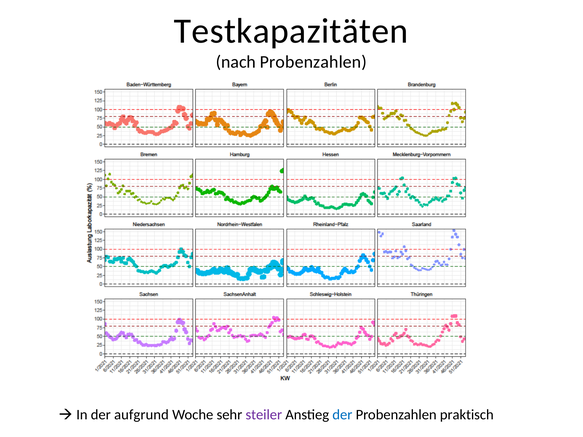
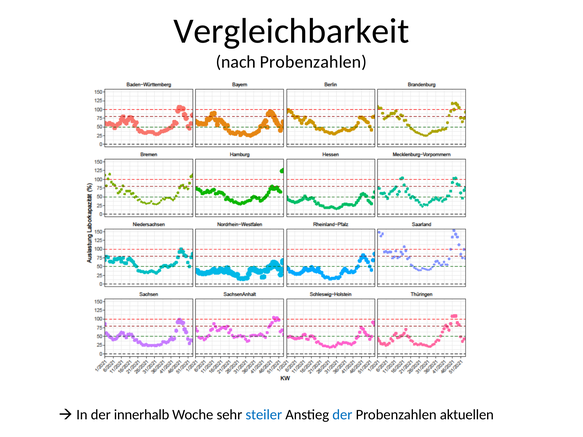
Testkapazitäten: Testkapazitäten -> Vergleichbarkeit
aufgrund: aufgrund -> innerhalb
steiler colour: purple -> blue
praktisch: praktisch -> aktuellen
